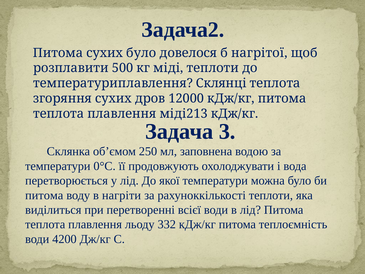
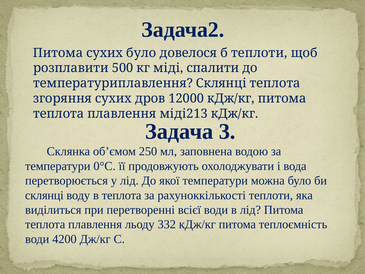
б нагрітої: нагрітої -> теплоти
міді теплоти: теплоти -> спалити
питома at (44, 195): питома -> склянці
в нагріти: нагріти -> теплота
